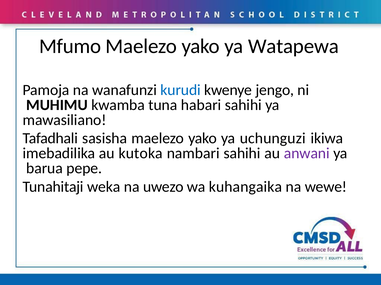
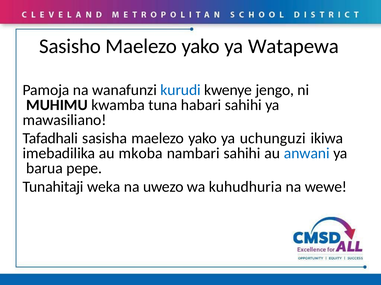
Mfumo: Mfumo -> Sasisho
kutoka: kutoka -> mkoba
anwani colour: purple -> blue
kuhangaika: kuhangaika -> kuhudhuria
